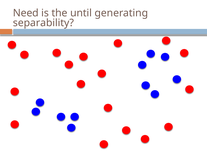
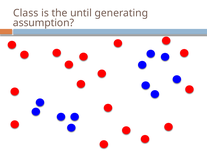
Need: Need -> Class
separability: separability -> assumption
